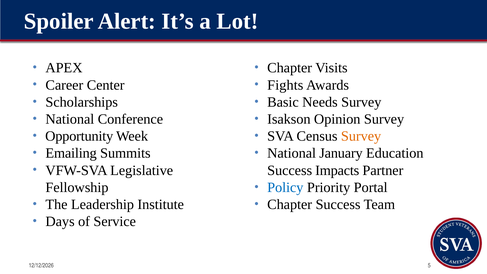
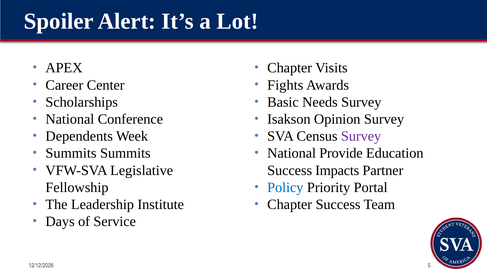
Opportunity: Opportunity -> Dependents
Survey at (361, 136) colour: orange -> purple
Emailing at (71, 153): Emailing -> Summits
January: January -> Provide
